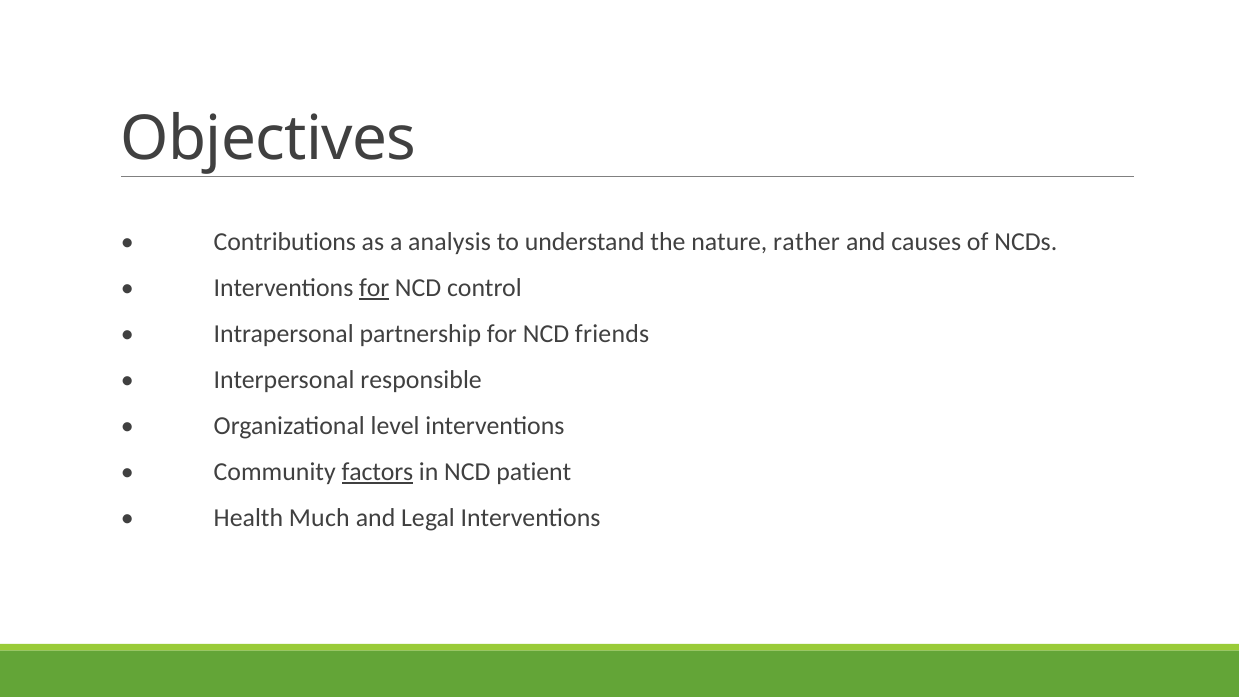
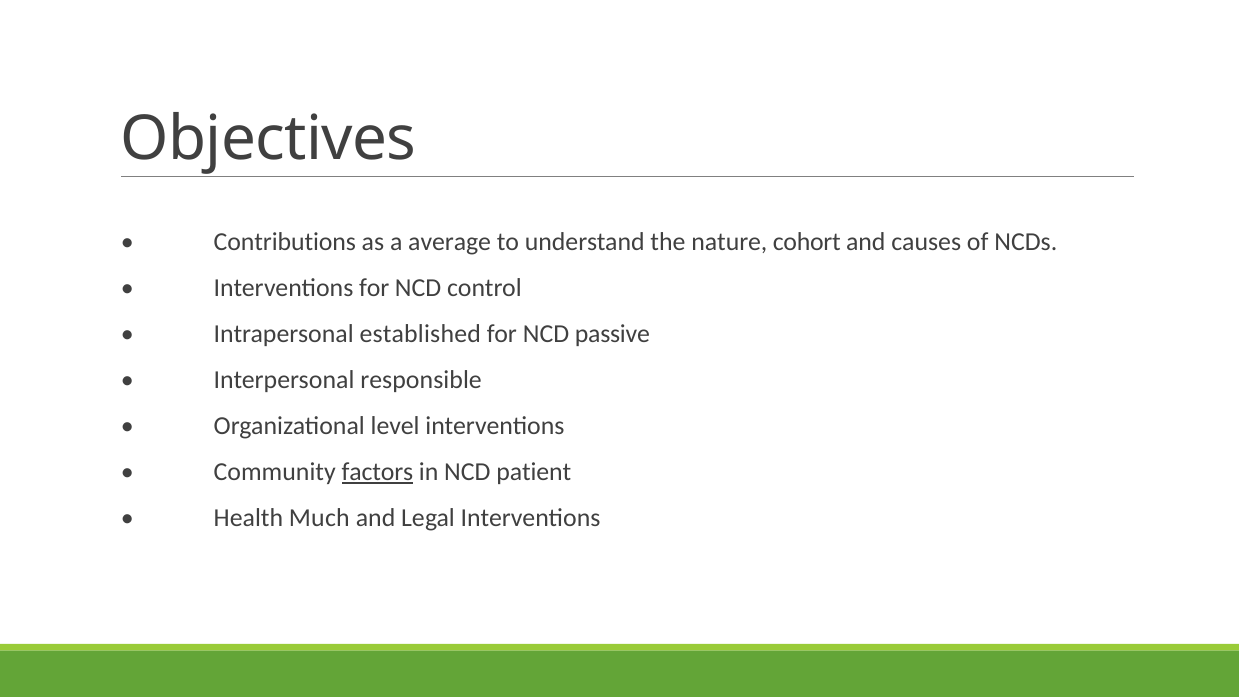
analysis: analysis -> average
rather: rather -> cohort
for at (374, 288) underline: present -> none
partnership: partnership -> established
friends: friends -> passive
